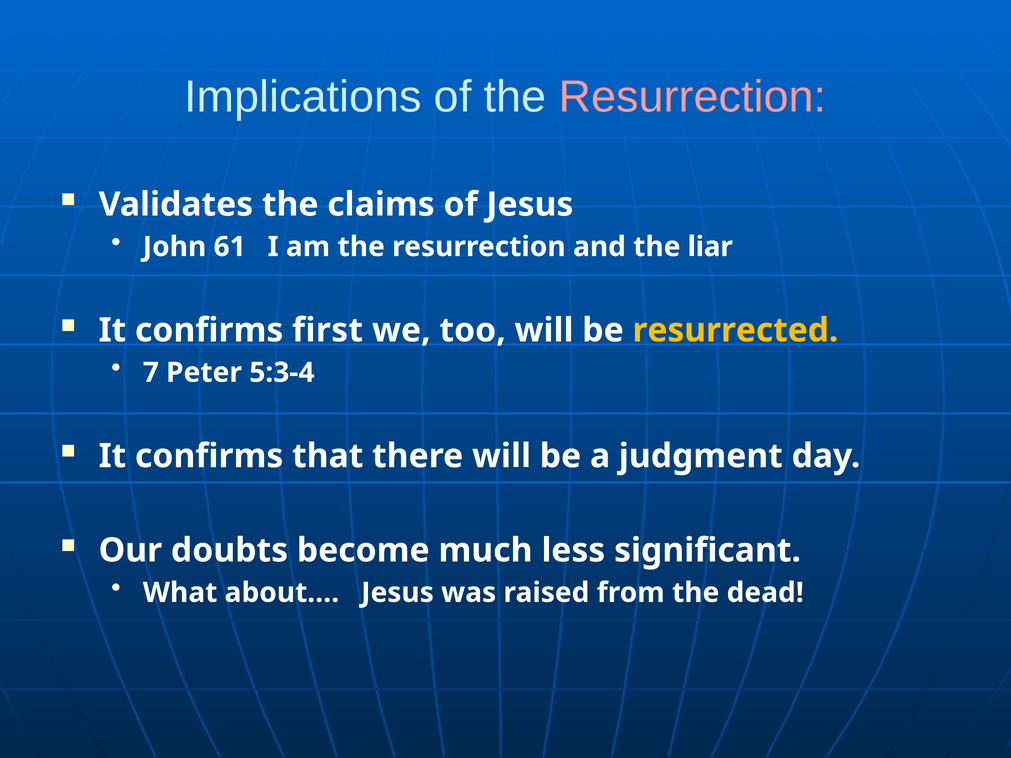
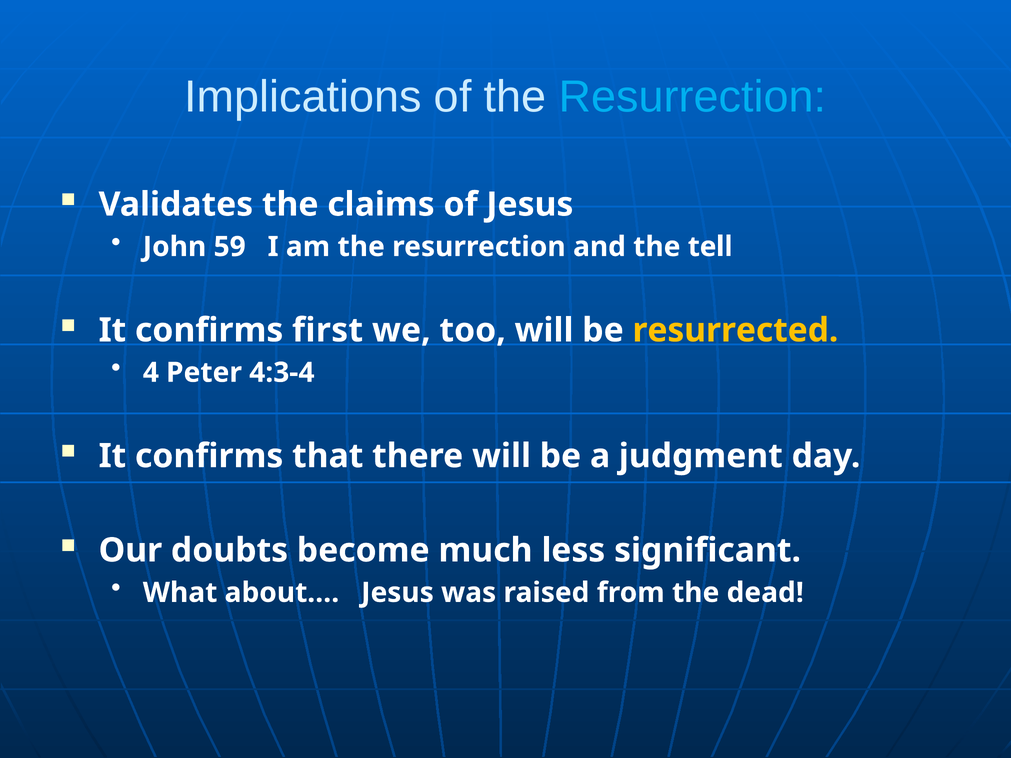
Resurrection at (693, 97) colour: pink -> light blue
61: 61 -> 59
liar: liar -> tell
7: 7 -> 4
5:3-4: 5:3-4 -> 4:3-4
